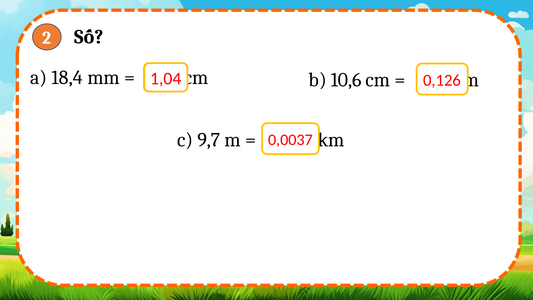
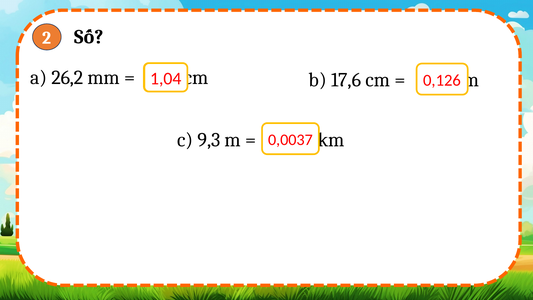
18,4: 18,4 -> 26,2
10,6: 10,6 -> 17,6
9,7: 9,7 -> 9,3
